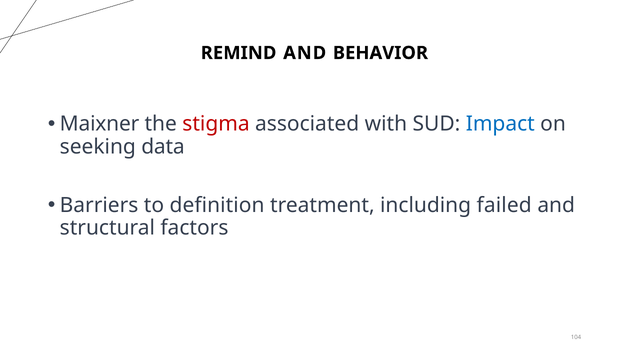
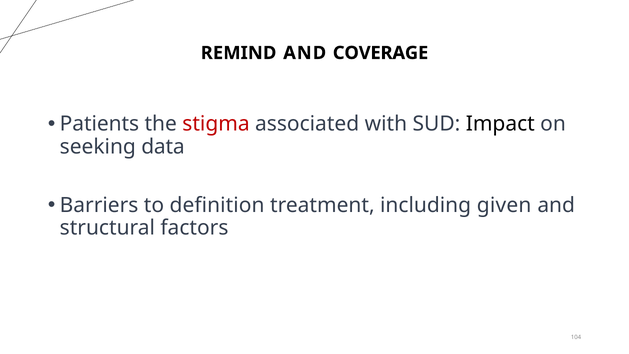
BEHAVIOR: BEHAVIOR -> COVERAGE
Maixner: Maixner -> Patients
Impact colour: blue -> black
failed: failed -> given
